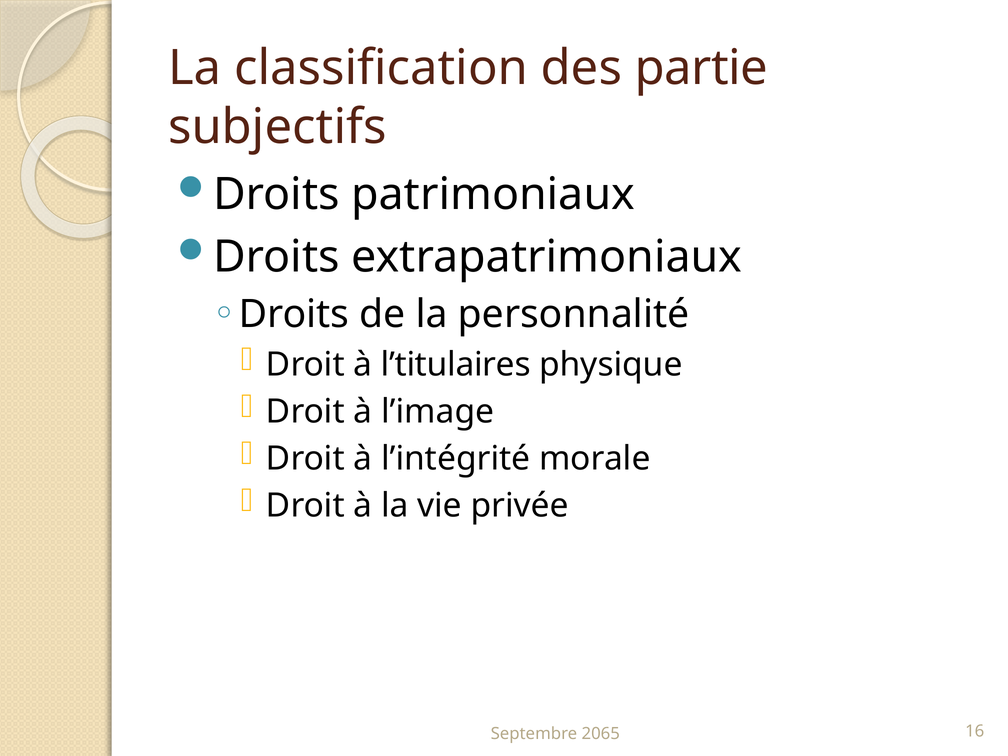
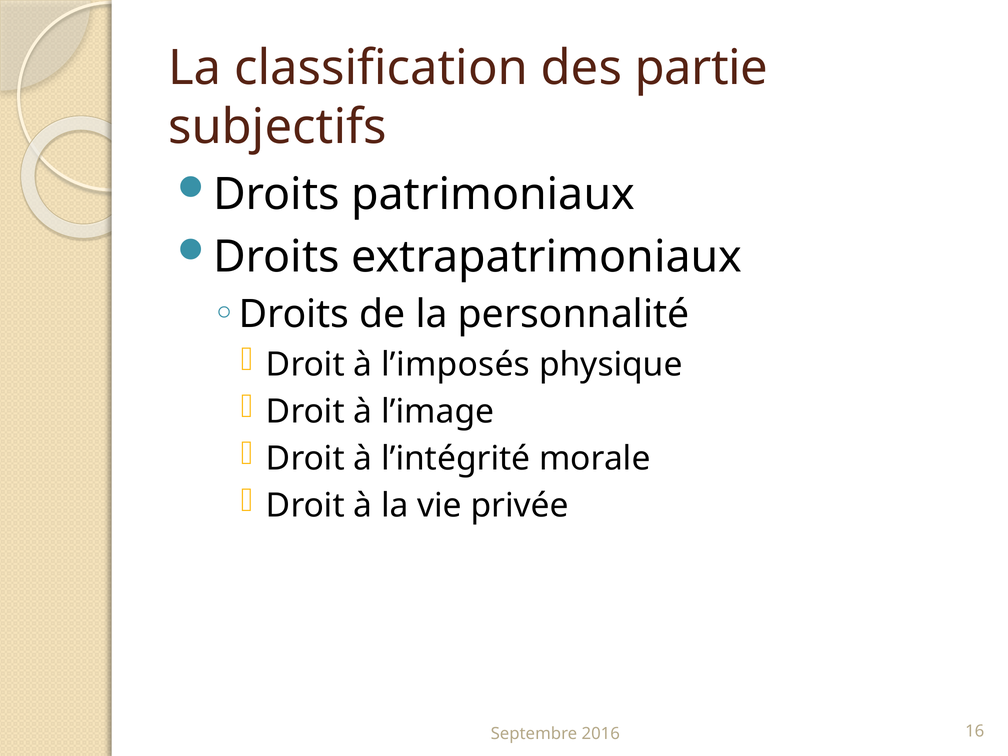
l’titulaires: l’titulaires -> l’imposés
2065: 2065 -> 2016
